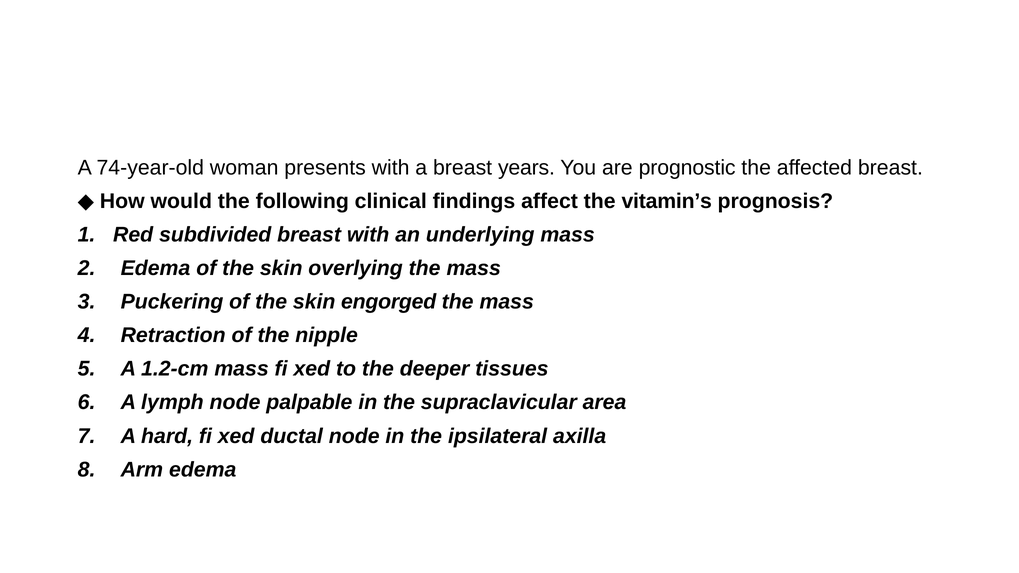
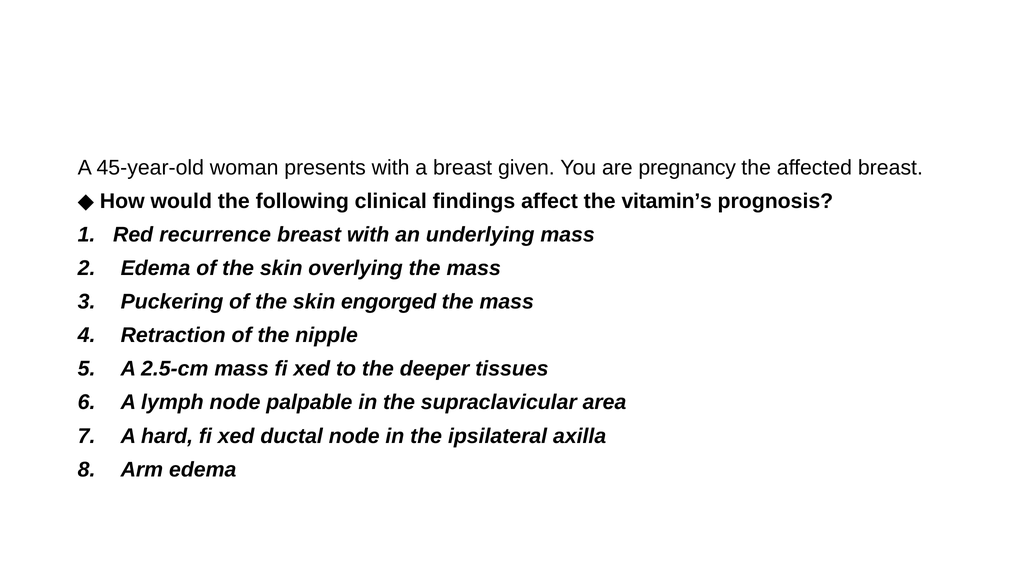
74-year-old: 74-year-old -> 45-year-old
years: years -> given
prognostic: prognostic -> pregnancy
subdivided: subdivided -> recurrence
1.2-cm: 1.2-cm -> 2.5-cm
